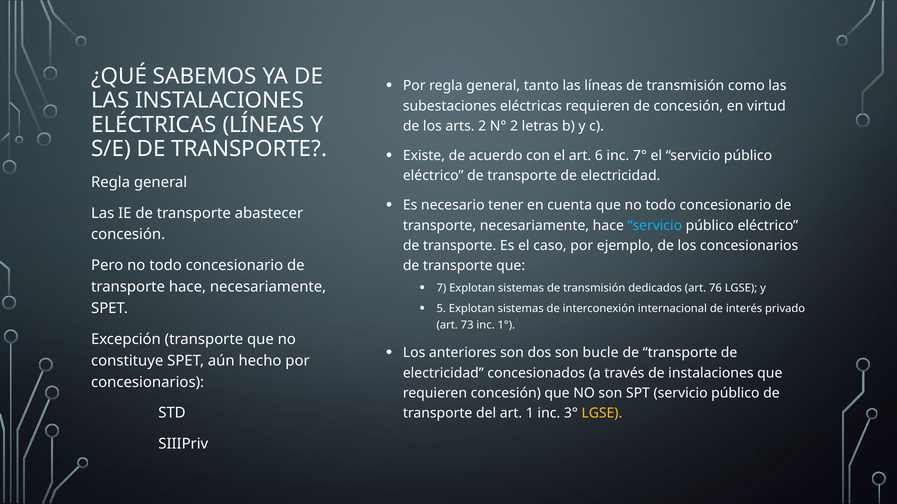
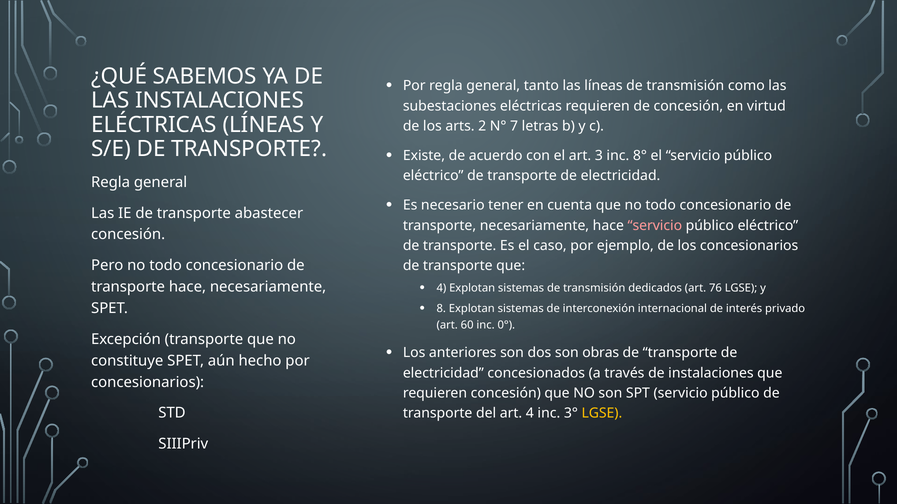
N° 2: 2 -> 7
6: 6 -> 3
7°: 7° -> 8°
servicio at (655, 226) colour: light blue -> pink
7 at (441, 288): 7 -> 4
5: 5 -> 8
73: 73 -> 60
1°: 1° -> 0°
bucle: bucle -> obras
art 1: 1 -> 4
